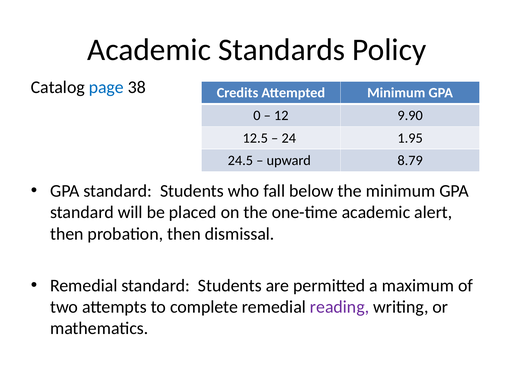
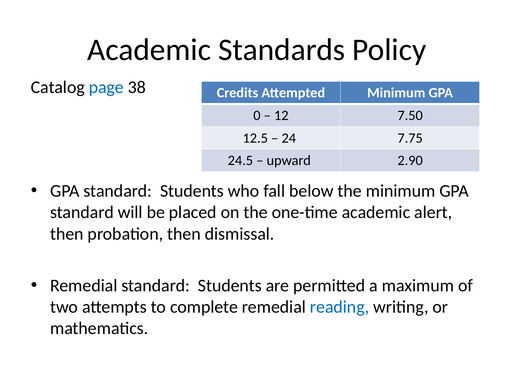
9.90: 9.90 -> 7.50
1.95: 1.95 -> 7.75
8.79: 8.79 -> 2.90
reading colour: purple -> blue
